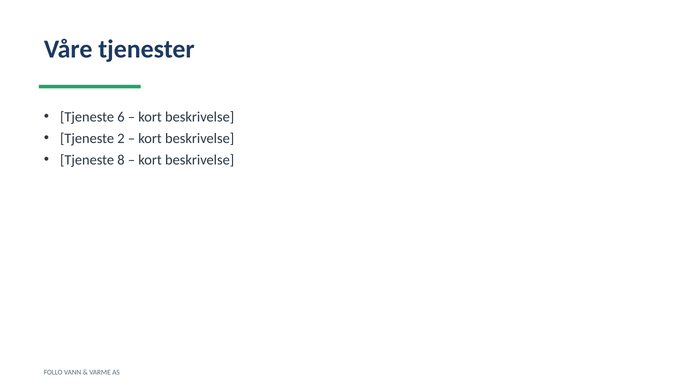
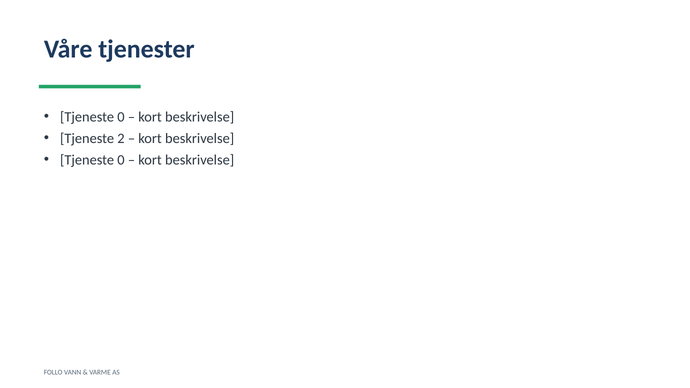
6 at (121, 117): 6 -> 0
8 at (121, 160): 8 -> 0
